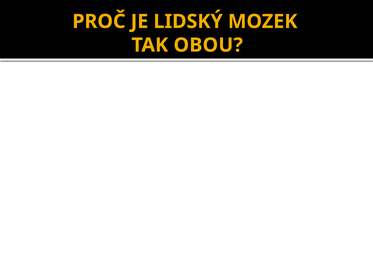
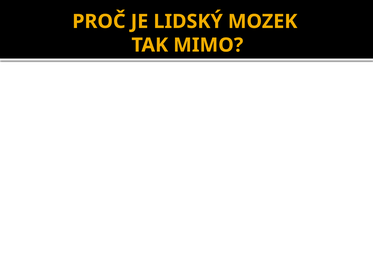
OBOU: OBOU -> MIMO
